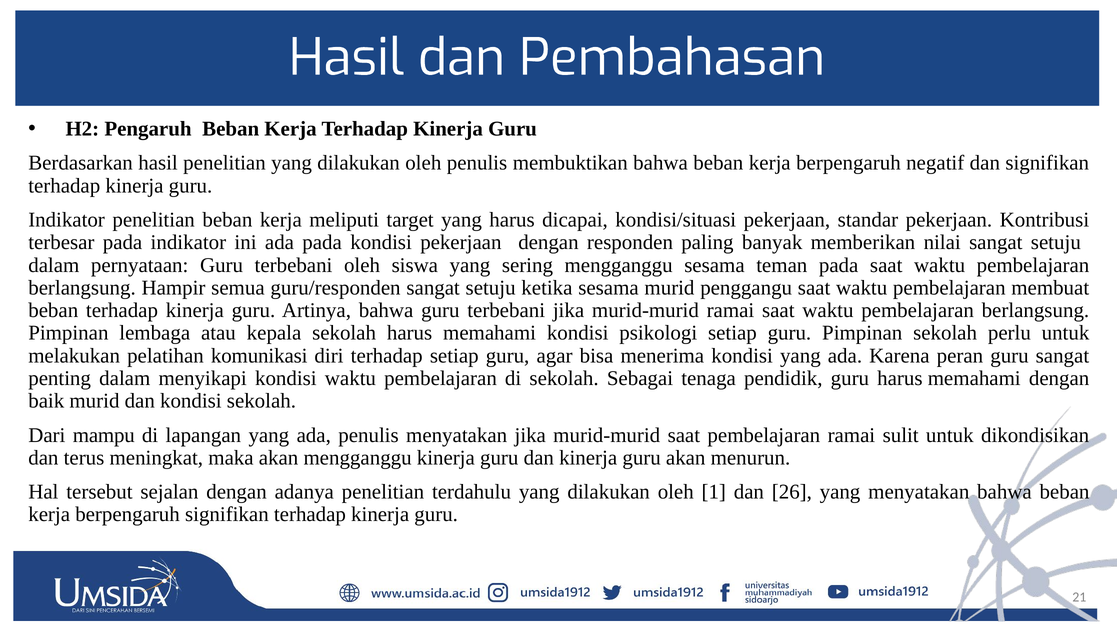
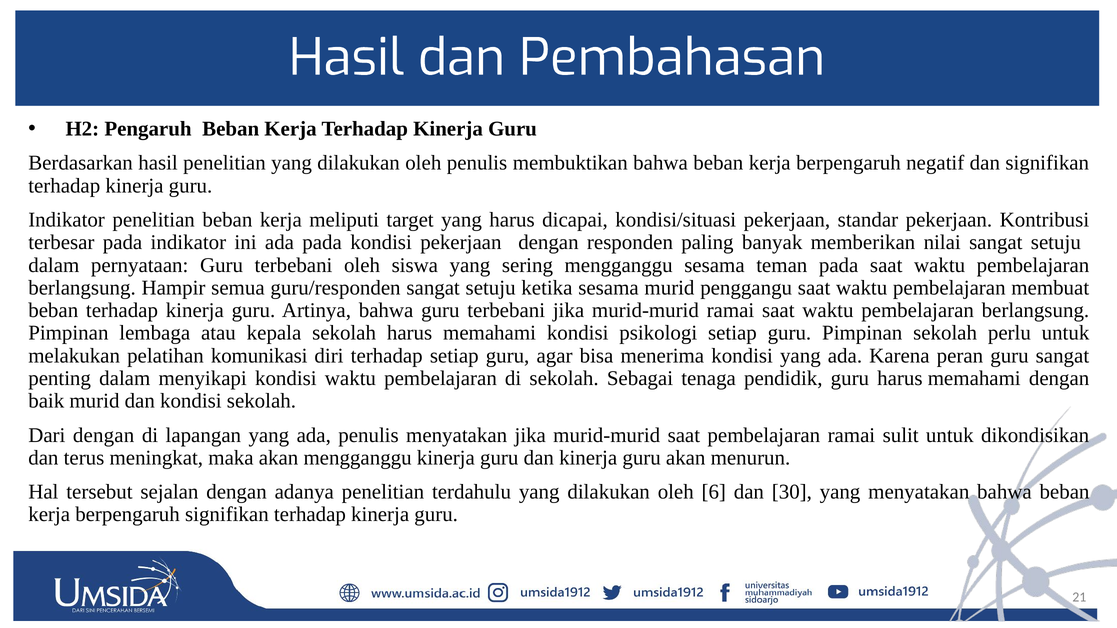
Dari mampu: mampu -> dengan
1: 1 -> 6
26: 26 -> 30
